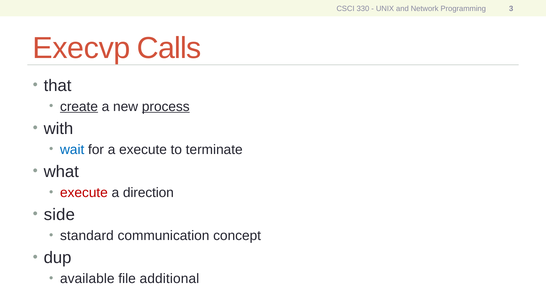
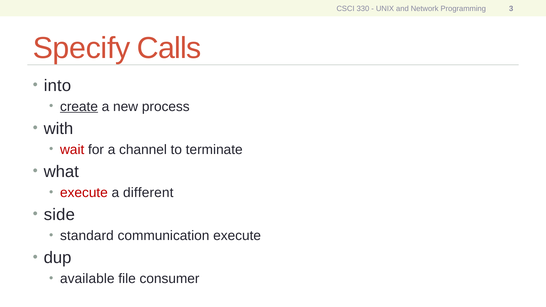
Execvp: Execvp -> Specify
that: that -> into
process underline: present -> none
wait colour: blue -> red
a execute: execute -> channel
direction: direction -> different
communication concept: concept -> execute
additional: additional -> consumer
